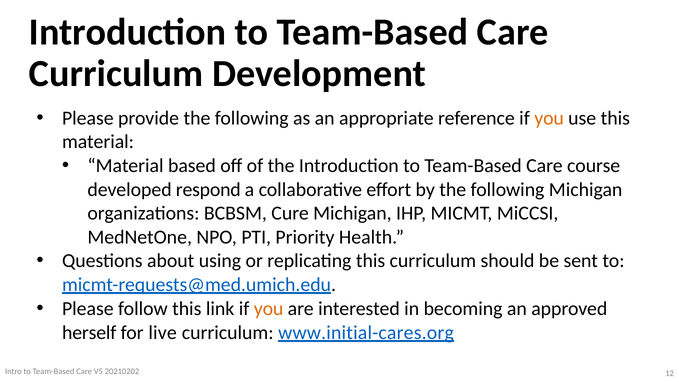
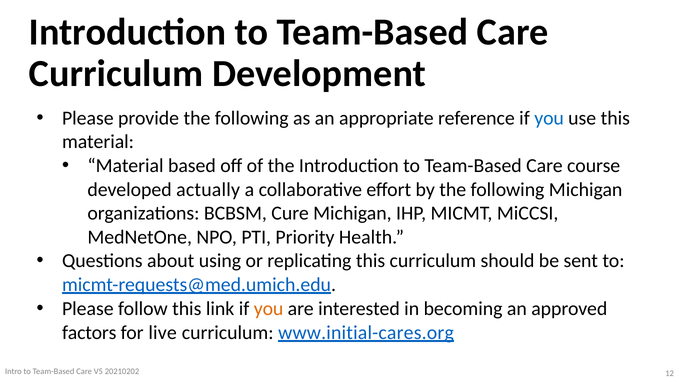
you at (549, 118) colour: orange -> blue
respond: respond -> actually
herself: herself -> factors
